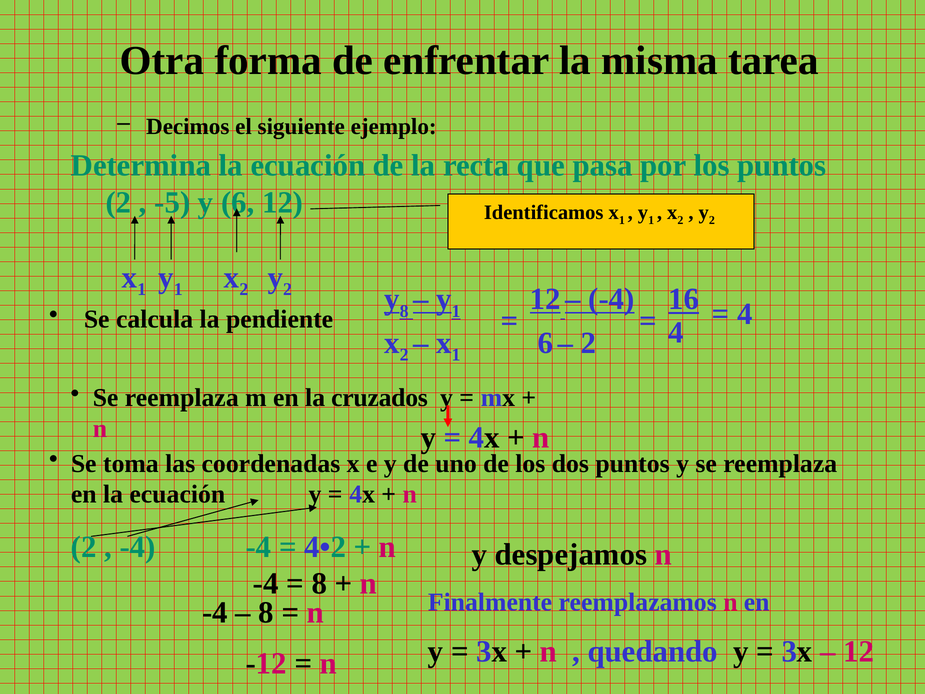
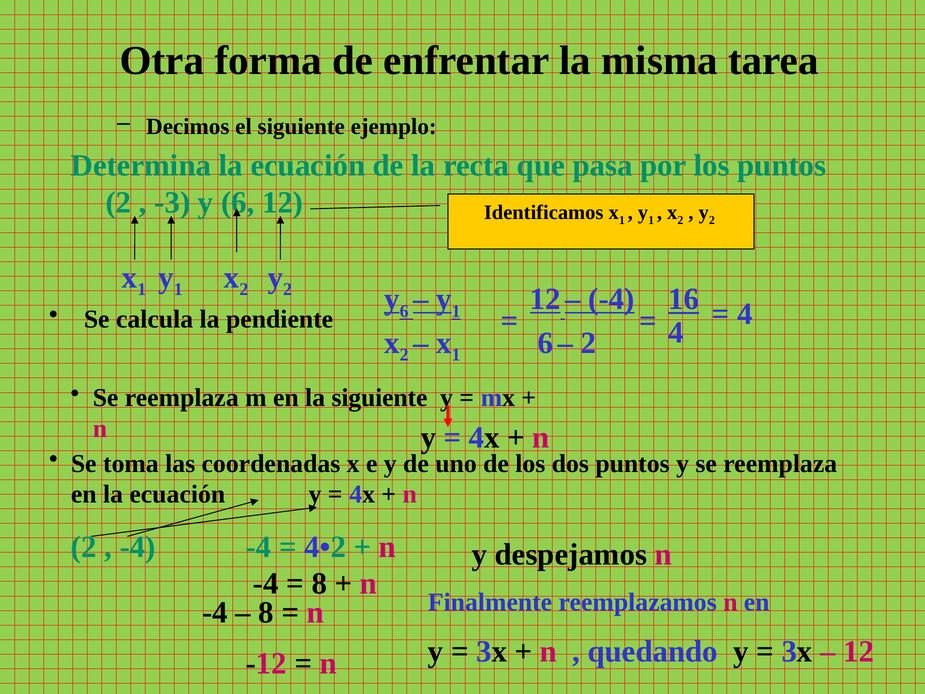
-5: -5 -> -3
2 y 8: 8 -> 6
la cruzados: cruzados -> siguiente
